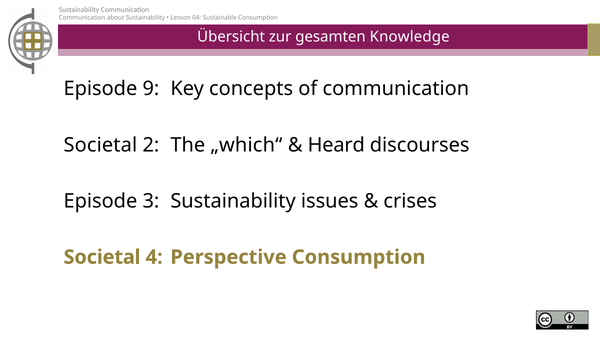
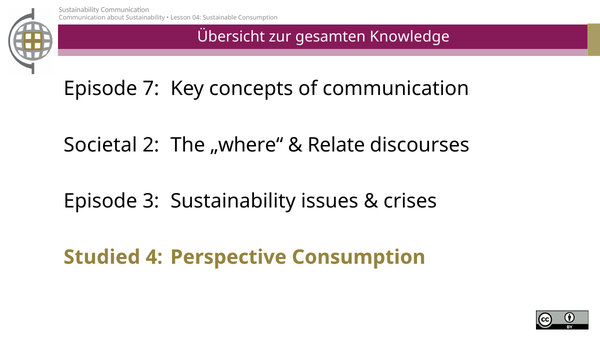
9: 9 -> 7
„which“: „which“ -> „where“
Heard: Heard -> Relate
Societal at (102, 257): Societal -> Studied
